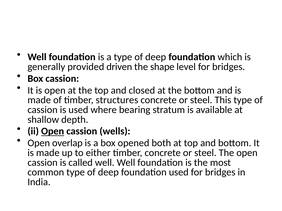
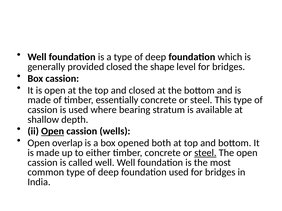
provided driven: driven -> closed
structures: structures -> essentially
steel at (205, 153) underline: none -> present
